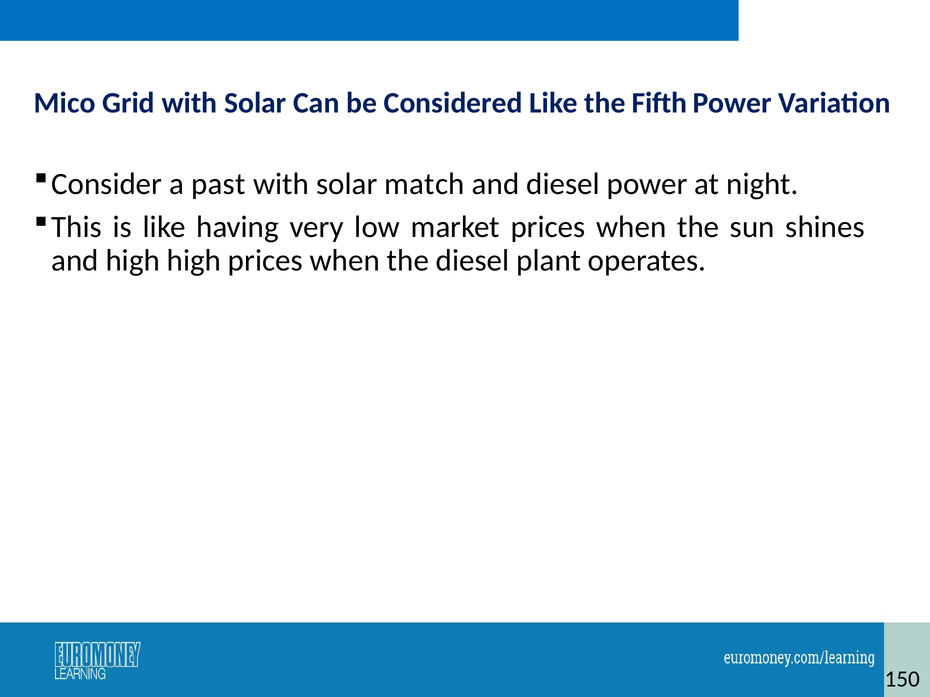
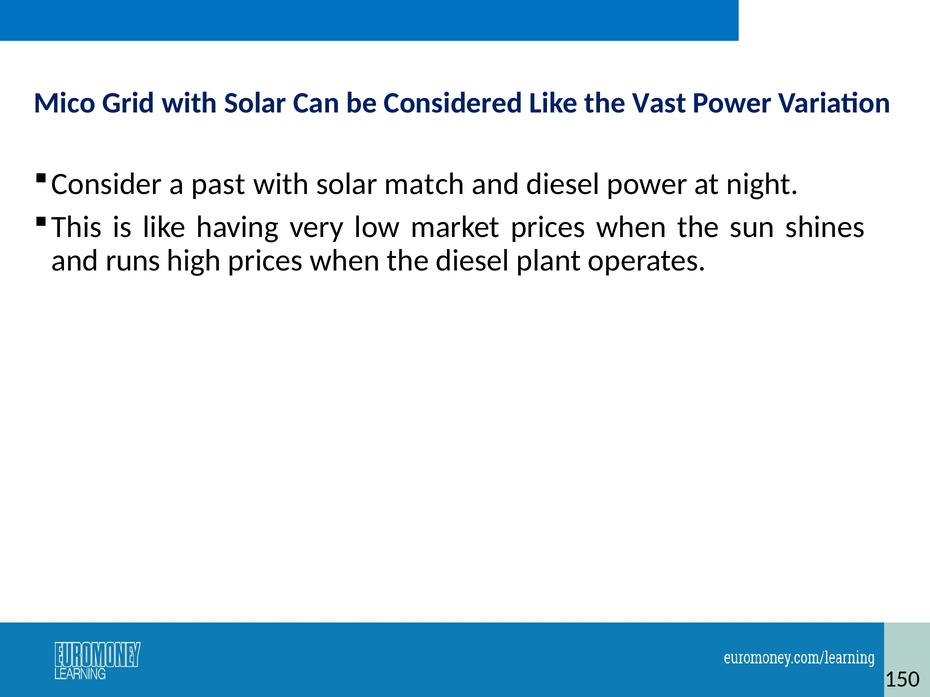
Fifth: Fifth -> Vast
and high: high -> runs
